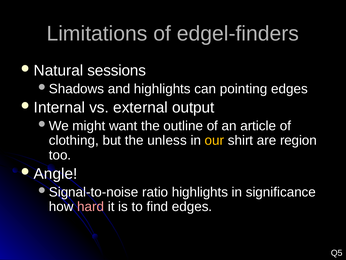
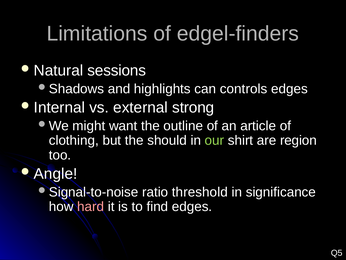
pointing: pointing -> controls
output: output -> strong
unless: unless -> should
our colour: yellow -> light green
ratio highlights: highlights -> threshold
